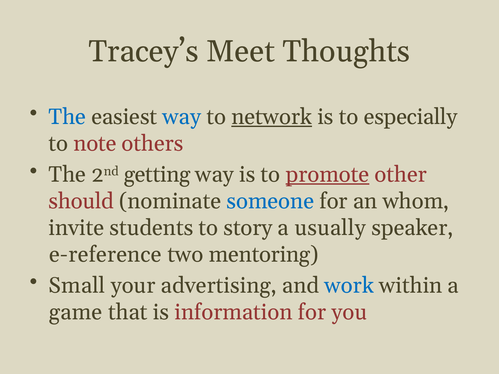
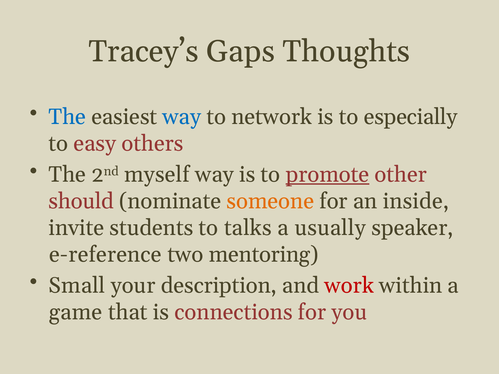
Meet: Meet -> Gaps
network underline: present -> none
note: note -> easy
getting: getting -> myself
someone colour: blue -> orange
whom: whom -> inside
story: story -> talks
advertising: advertising -> description
work colour: blue -> red
information: information -> connections
